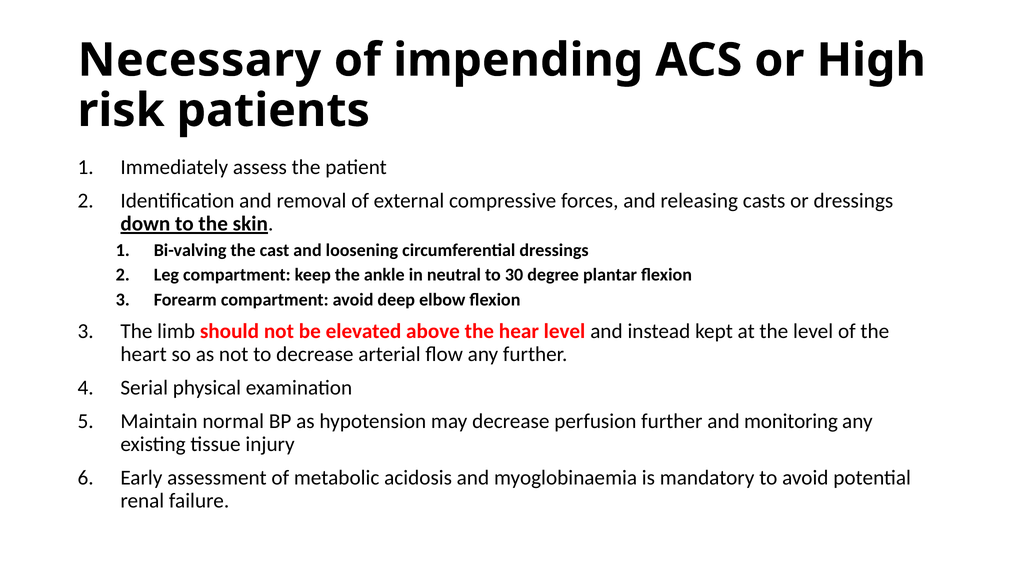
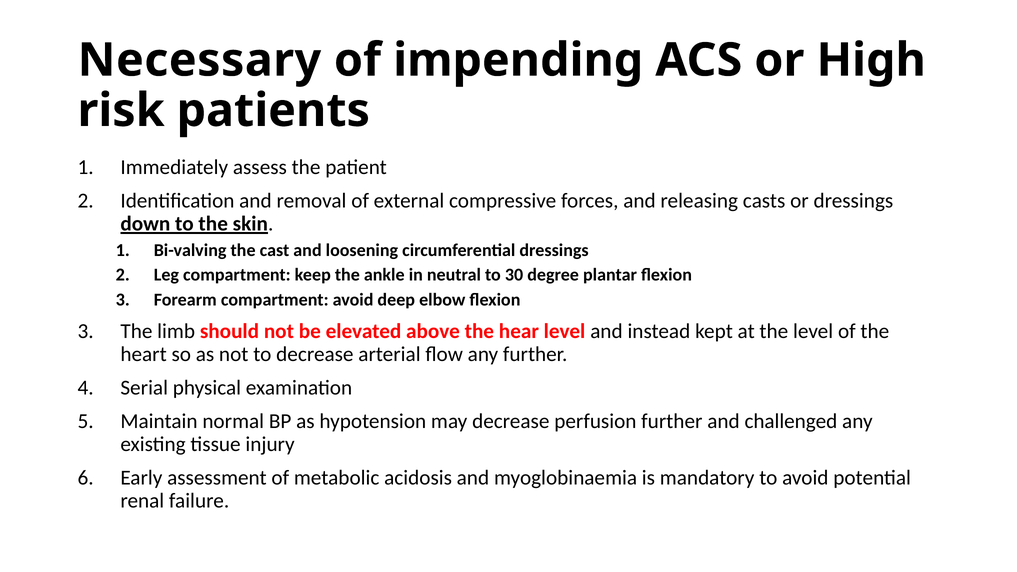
monitoring: monitoring -> challenged
